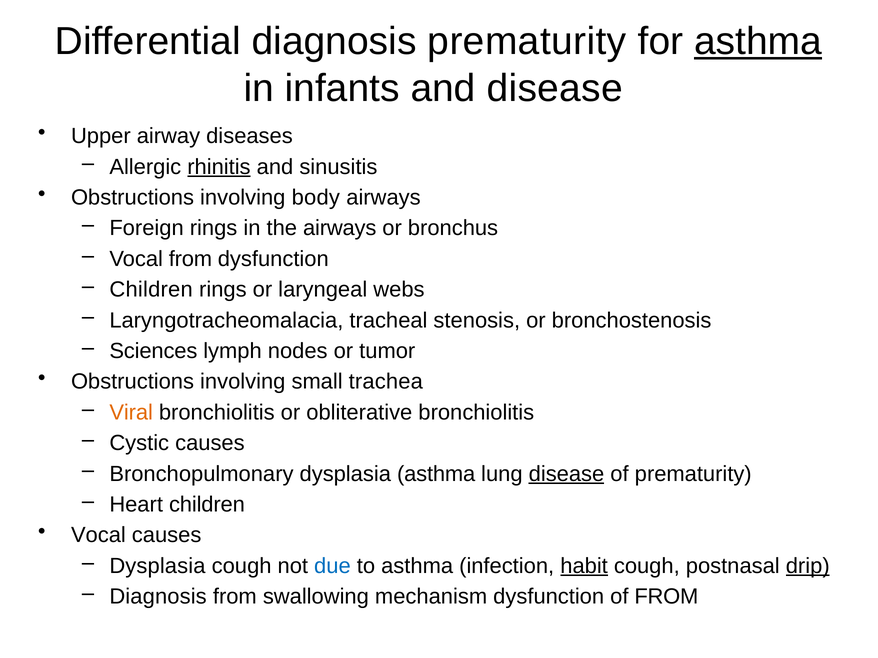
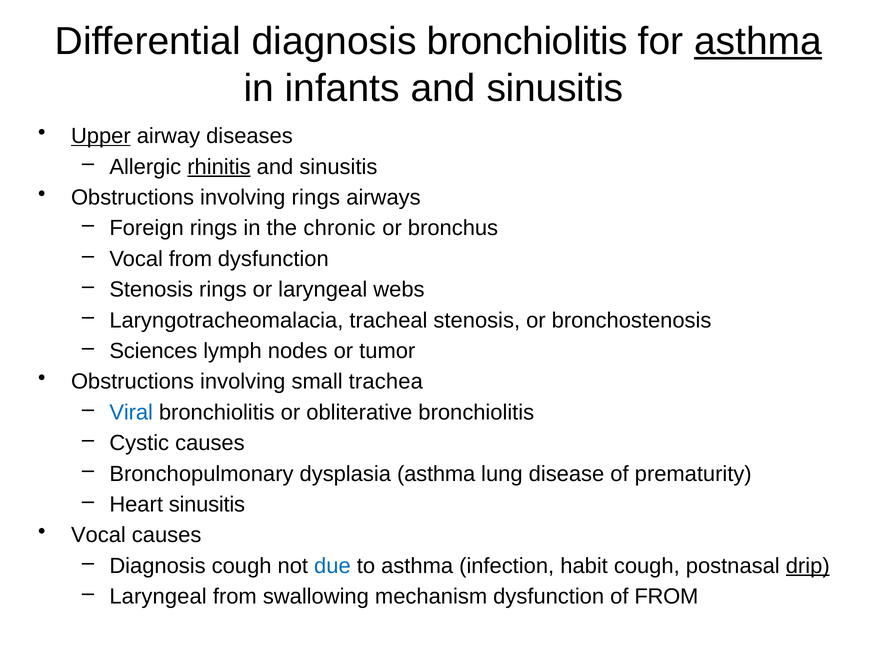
diagnosis prematurity: prematurity -> bronchiolitis
infants and disease: disease -> sinusitis
Upper underline: none -> present
involving body: body -> rings
the airways: airways -> chronic
Children at (151, 290): Children -> Stenosis
Viral colour: orange -> blue
disease at (567, 474) underline: present -> none
Heart children: children -> sinusitis
Dysplasia at (157, 566): Dysplasia -> Diagnosis
habit underline: present -> none
Diagnosis at (158, 597): Diagnosis -> Laryngeal
